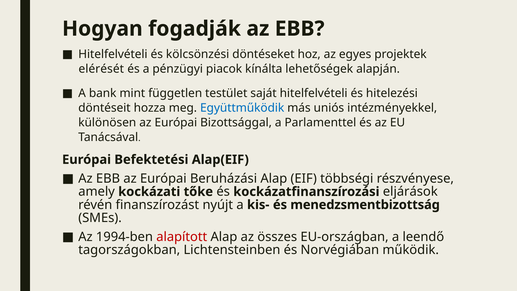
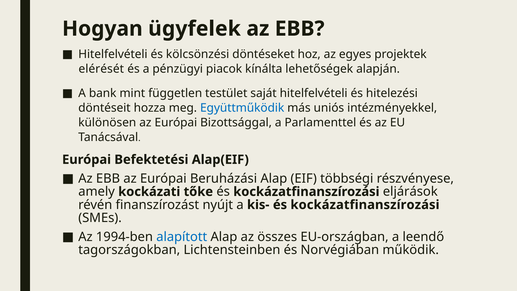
fogadják: fogadják -> ügyfelek
kis- és menedzsmentbizottság: menedzsmentbizottság -> kockázatfinanszírozási
alapított colour: red -> blue
